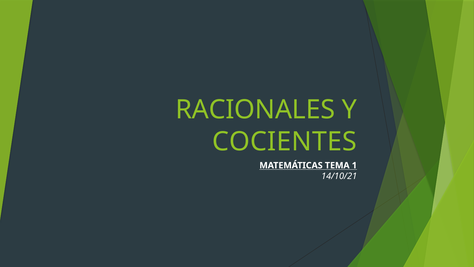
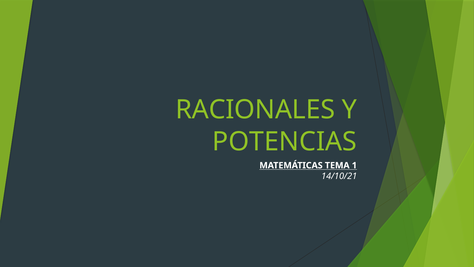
COCIENTES: COCIENTES -> POTENCIAS
